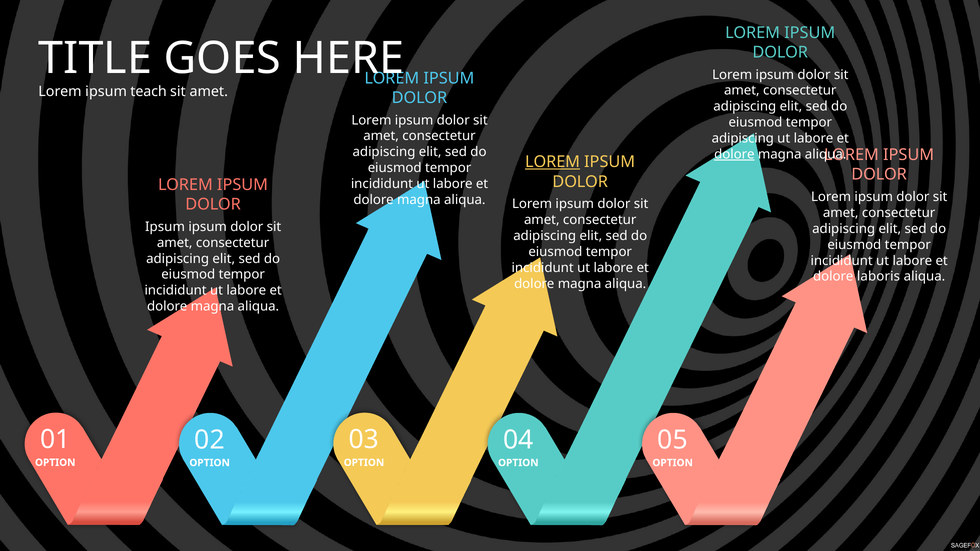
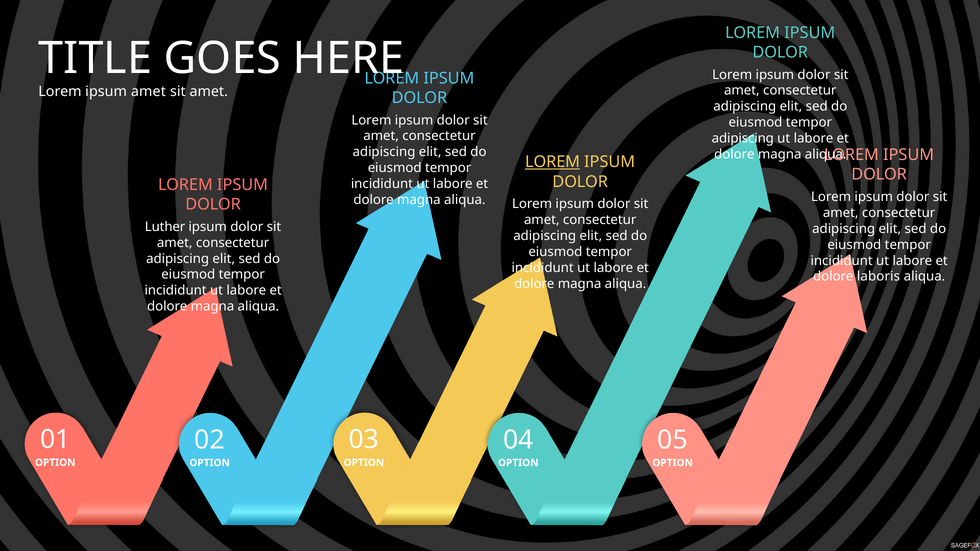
ipsum teach: teach -> amet
dolore at (734, 154) underline: present -> none
Ipsum at (165, 227): Ipsum -> Luther
